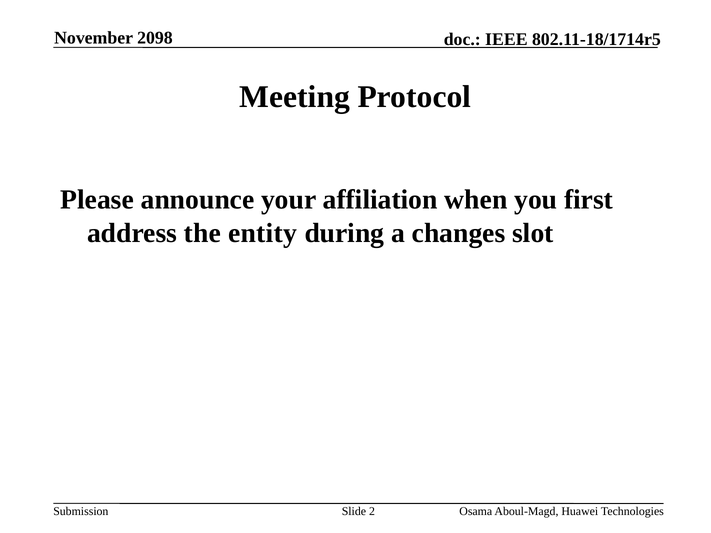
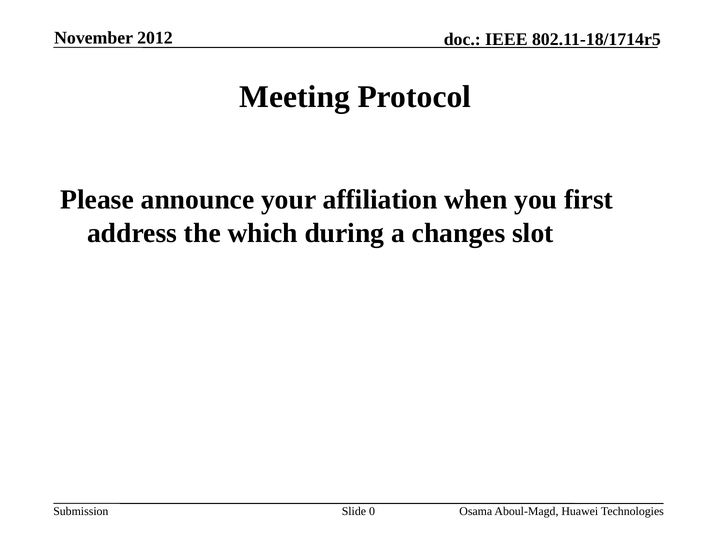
2098: 2098 -> 2012
entity: entity -> which
2: 2 -> 0
